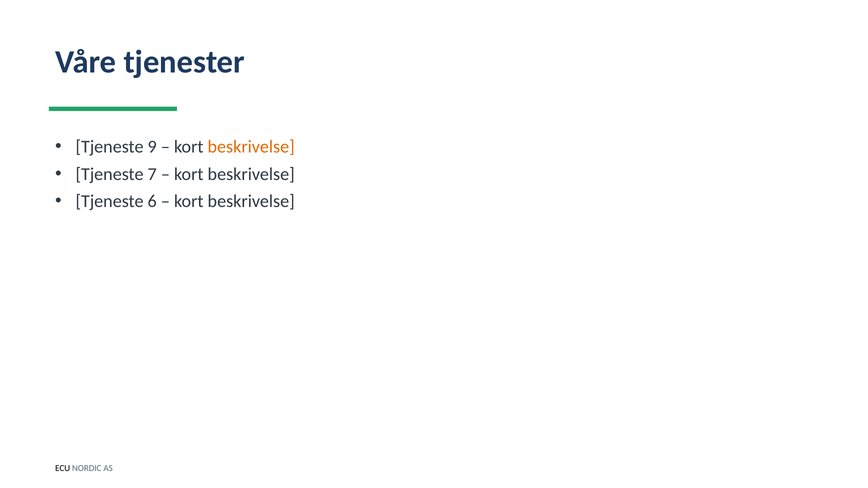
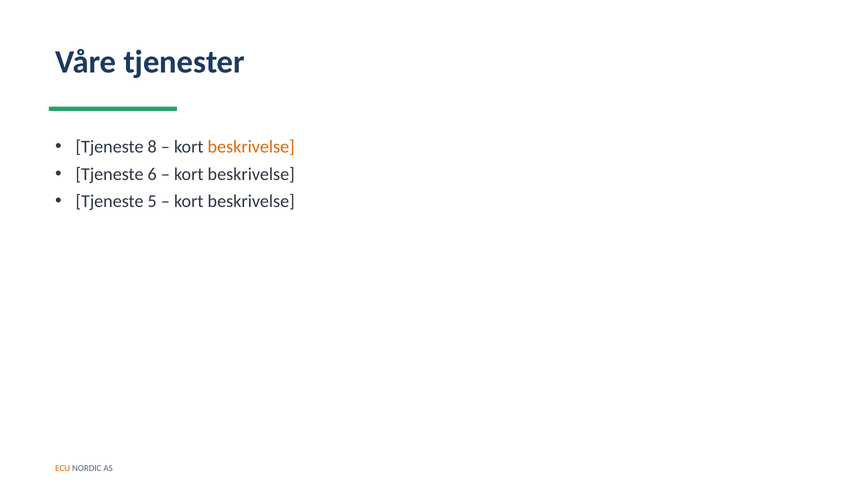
9: 9 -> 8
7: 7 -> 6
6: 6 -> 5
ECU colour: black -> orange
